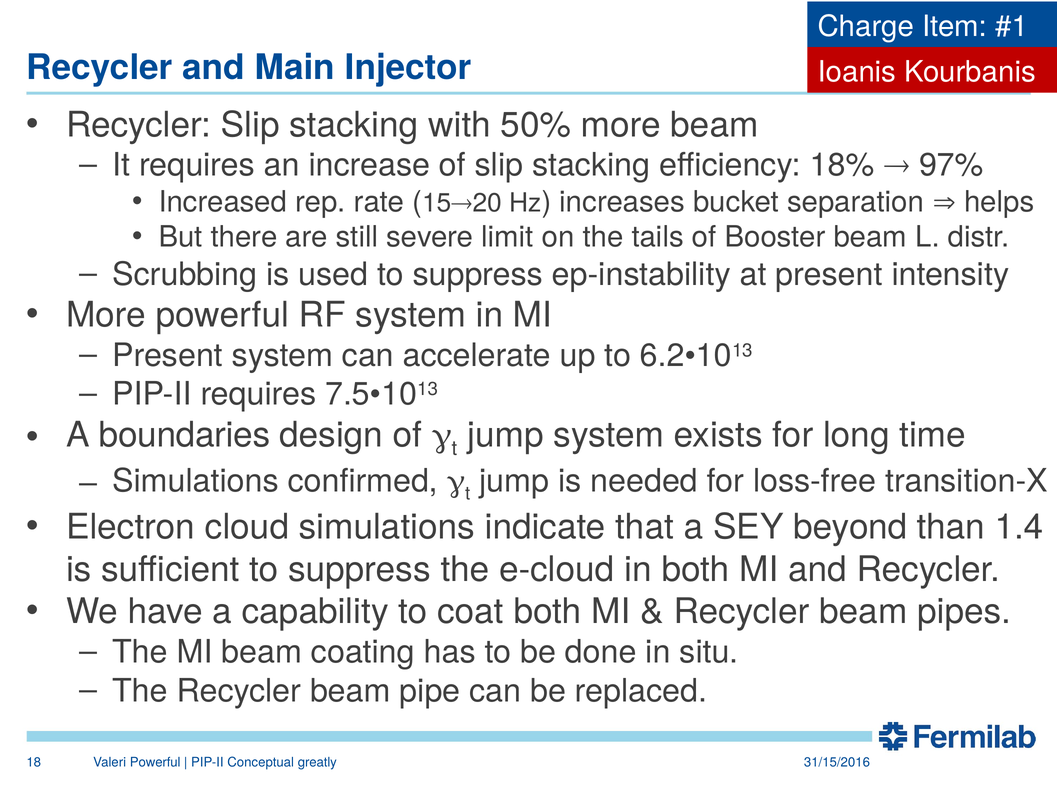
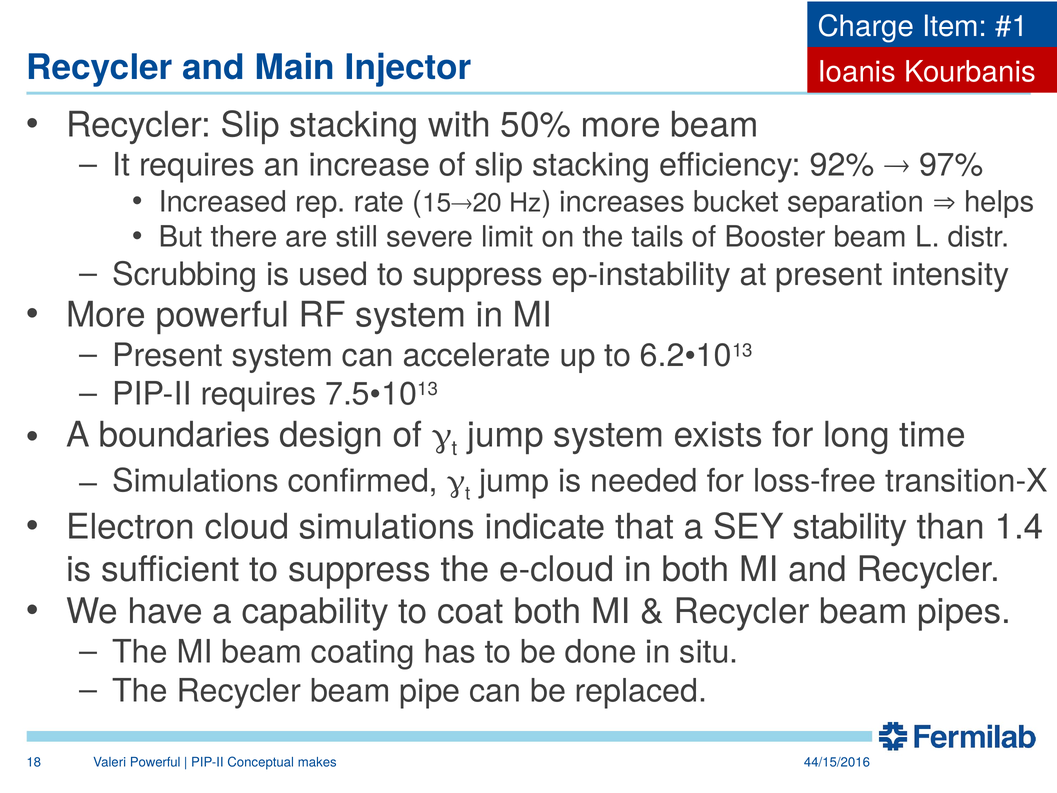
18%: 18% -> 92%
beyond: beyond -> stability
greatly: greatly -> makes
31/15/2016: 31/15/2016 -> 44/15/2016
